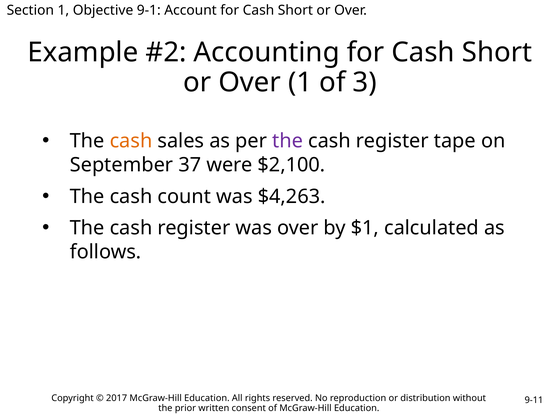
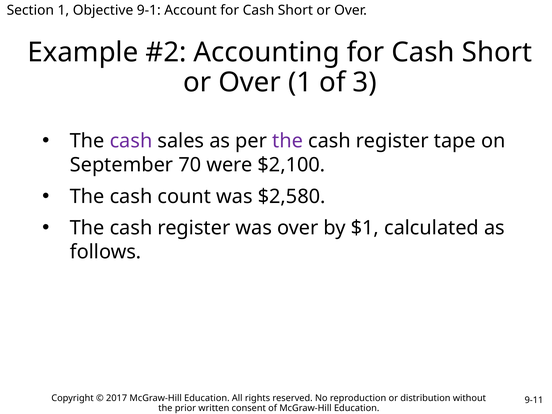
cash at (131, 141) colour: orange -> purple
37: 37 -> 70
$4,263: $4,263 -> $2,580
